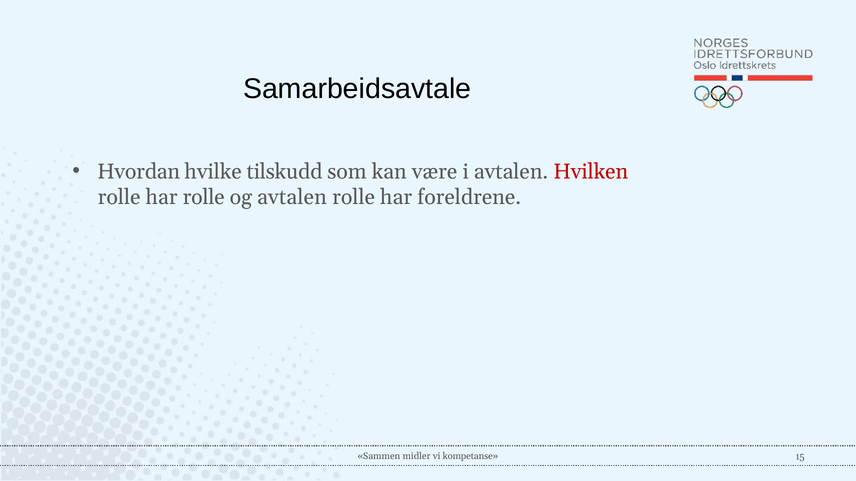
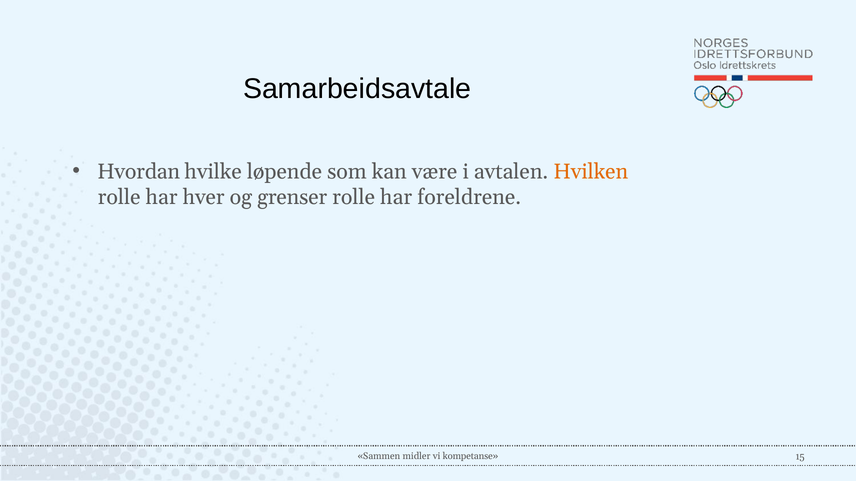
tilskudd: tilskudd -> løpende
Hvilken colour: red -> orange
har rolle: rolle -> hver
og avtalen: avtalen -> grenser
